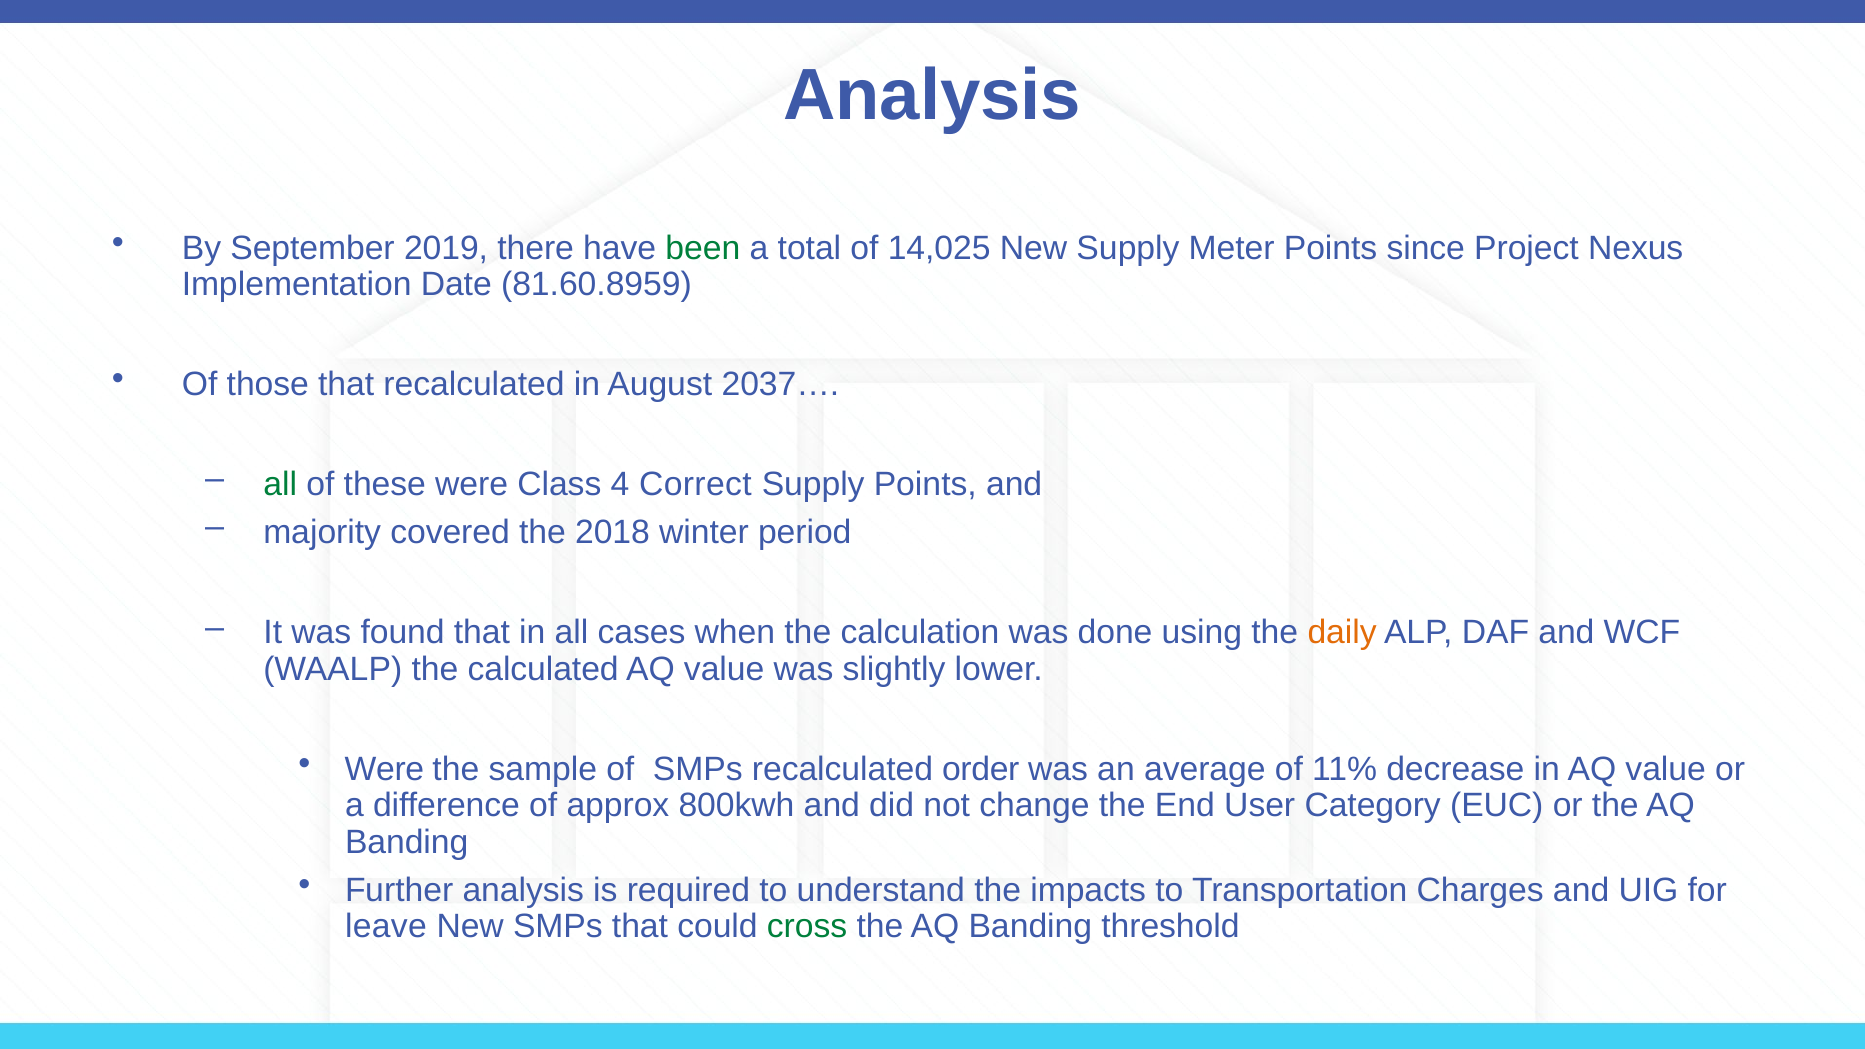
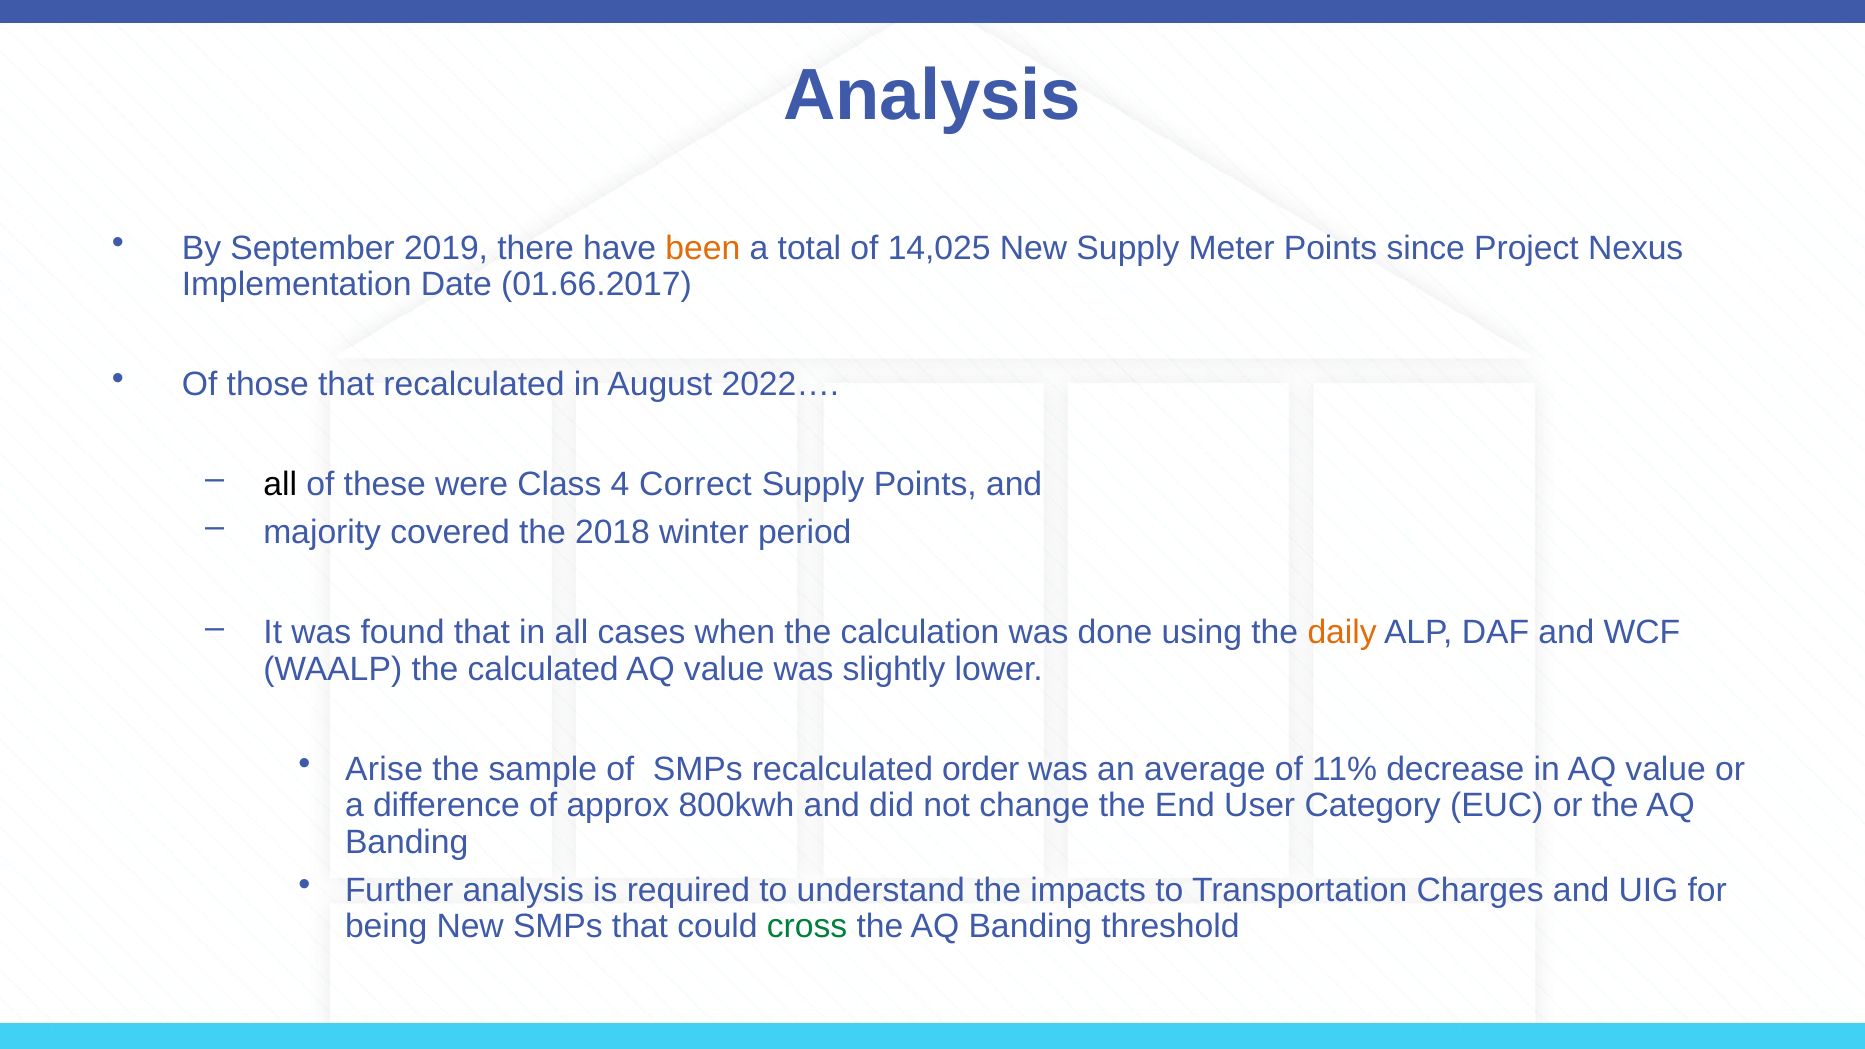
been colour: green -> orange
81.60.8959: 81.60.8959 -> 01.66.2017
2037…: 2037… -> 2022…
all at (280, 485) colour: green -> black
Were at (384, 769): Were -> Arise
leave: leave -> being
